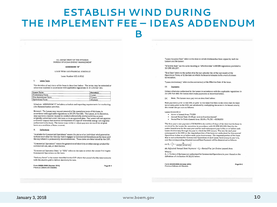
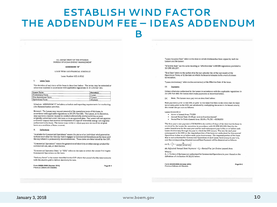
DURING: DURING -> FACTOR
THE IMPLEMENT: IMPLEMENT -> ADDENDUM
